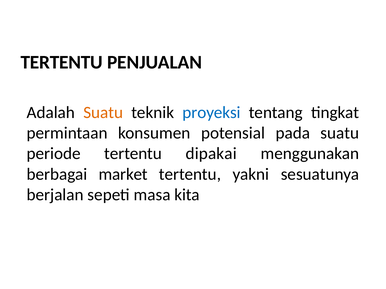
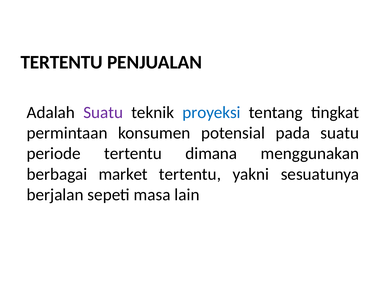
Suatu at (103, 113) colour: orange -> purple
dipakai: dipakai -> dimana
kita: kita -> lain
